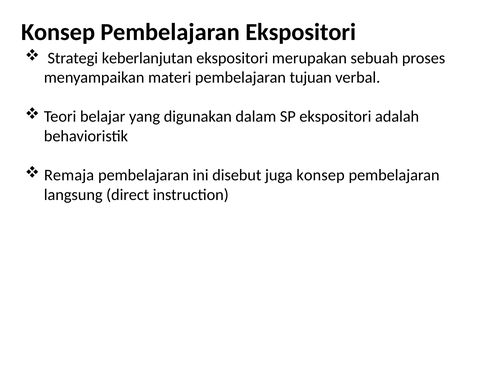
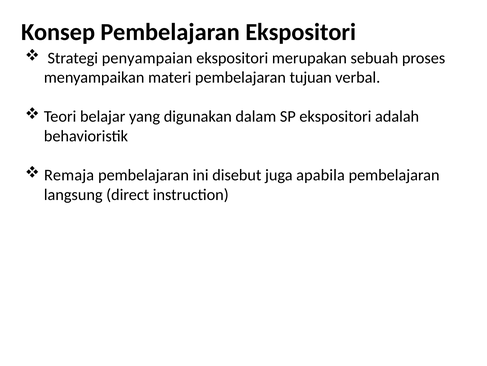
keberlanjutan: keberlanjutan -> penyampaian
juga konsep: konsep -> apabila
